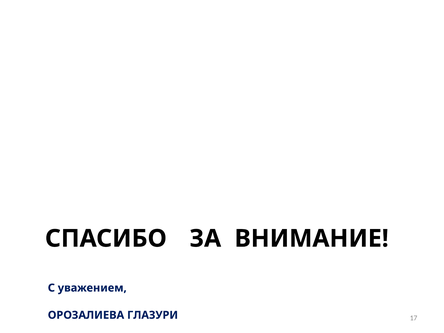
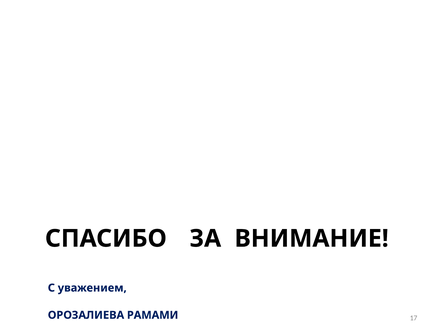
ГЛАЗУРИ: ГЛАЗУРИ -> РАМАМИ
